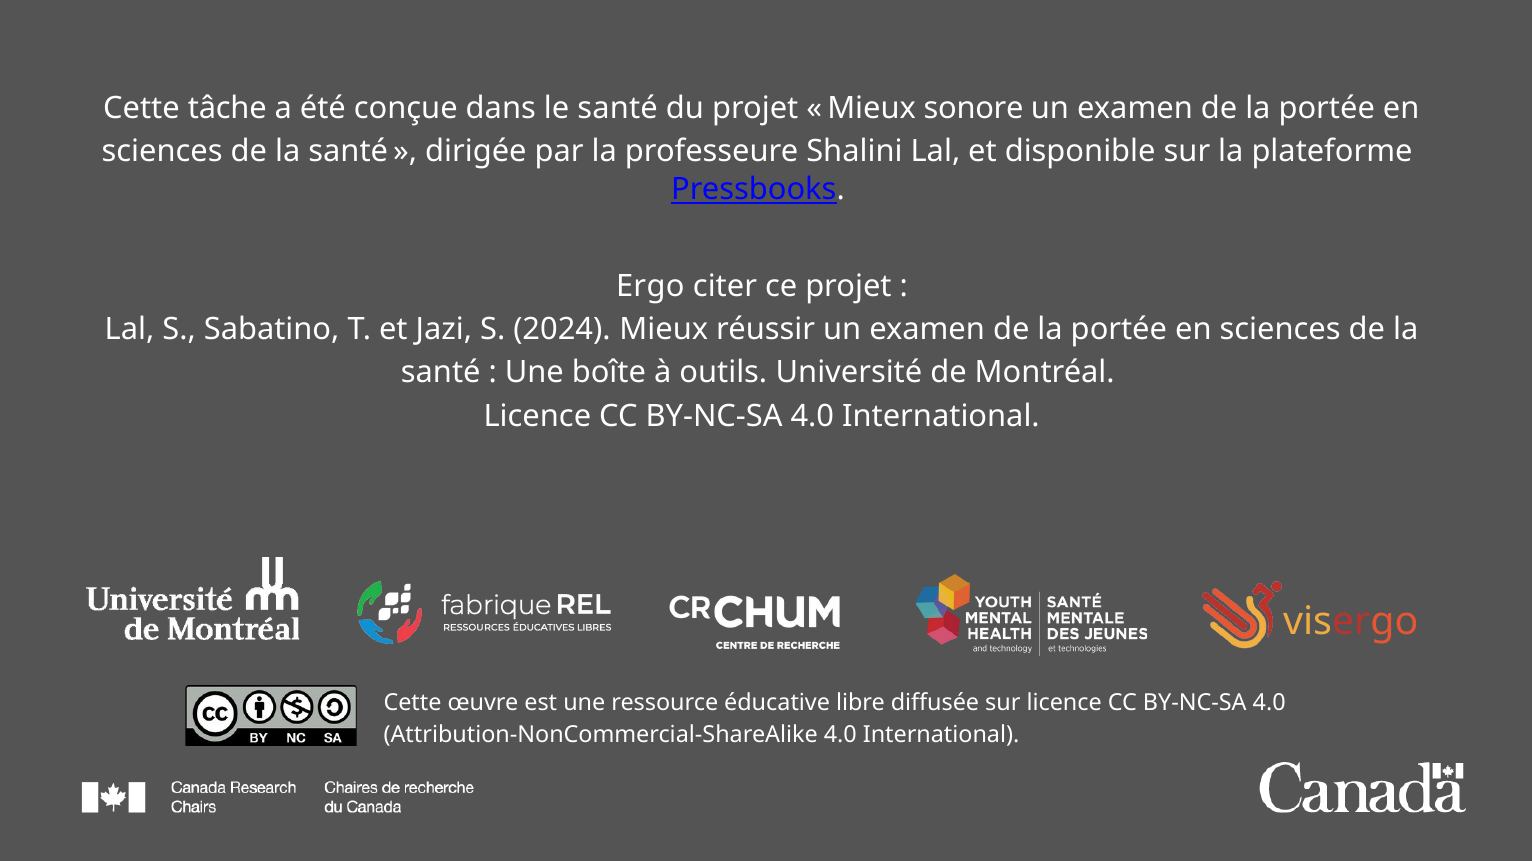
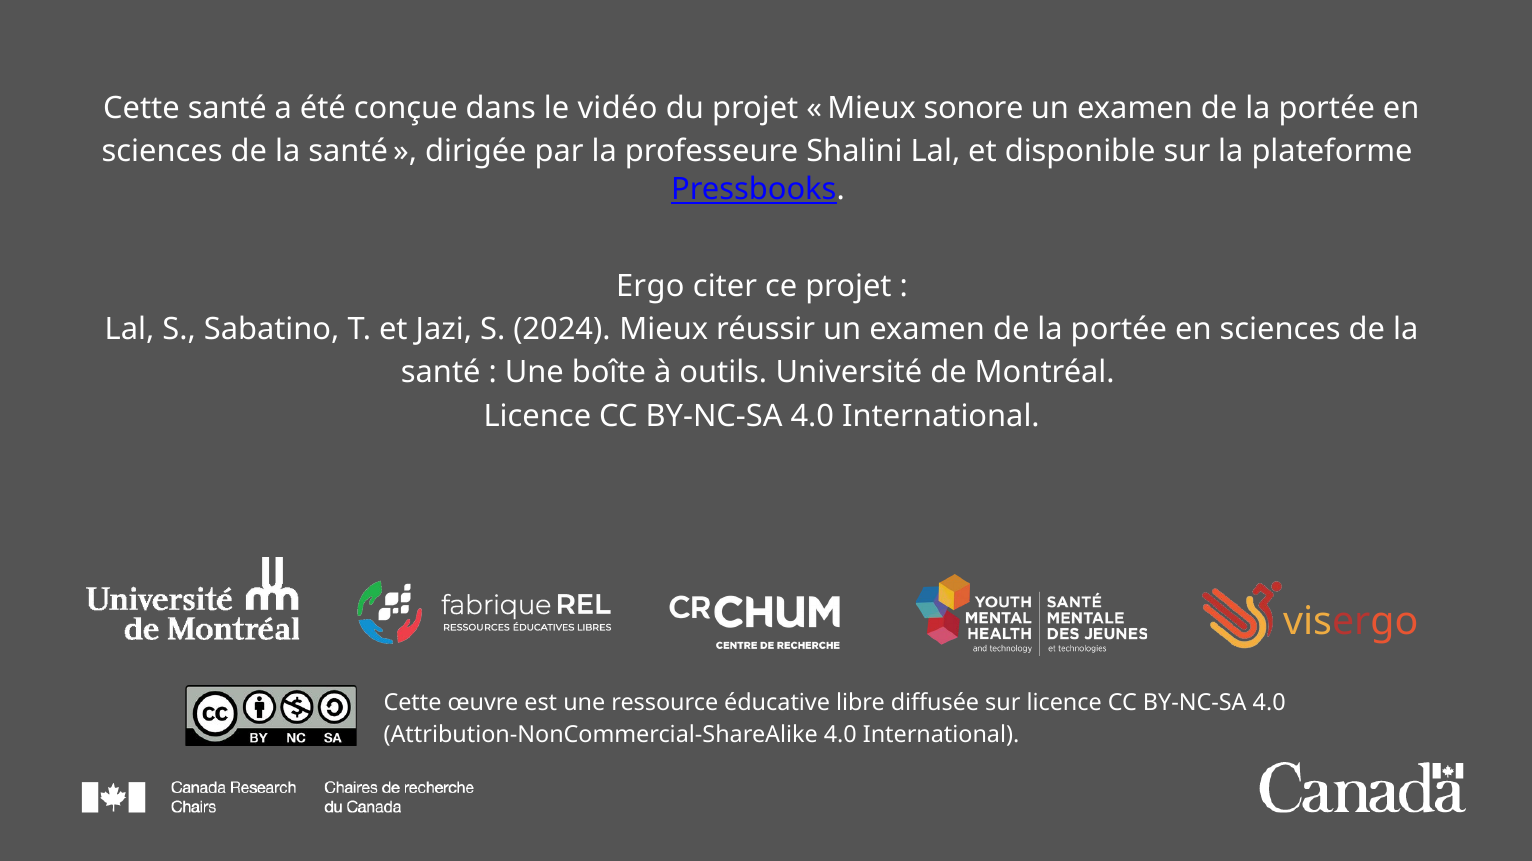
Cette tâche: tâche -> santé
le santé: santé -> vidéo
